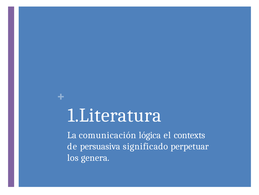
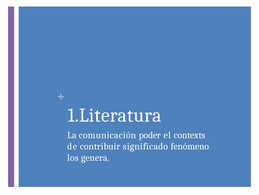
lógica: lógica -> poder
persuasiva: persuasiva -> contribuir
perpetuar: perpetuar -> fenómeno
